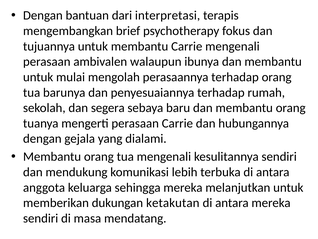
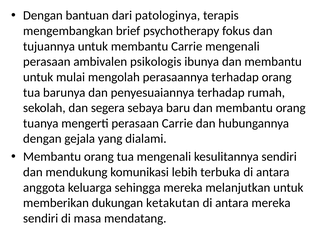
interpretasi: interpretasi -> patologinya
walaupun: walaupun -> psikologis
